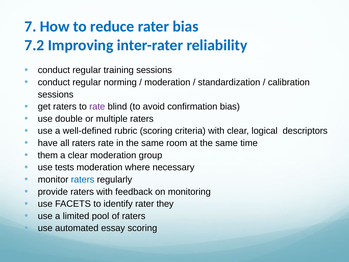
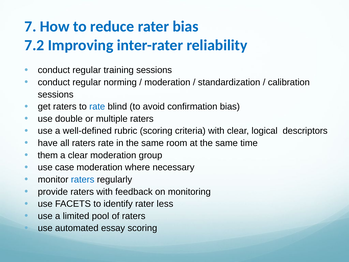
rate at (97, 107) colour: purple -> blue
tests: tests -> case
they: they -> less
